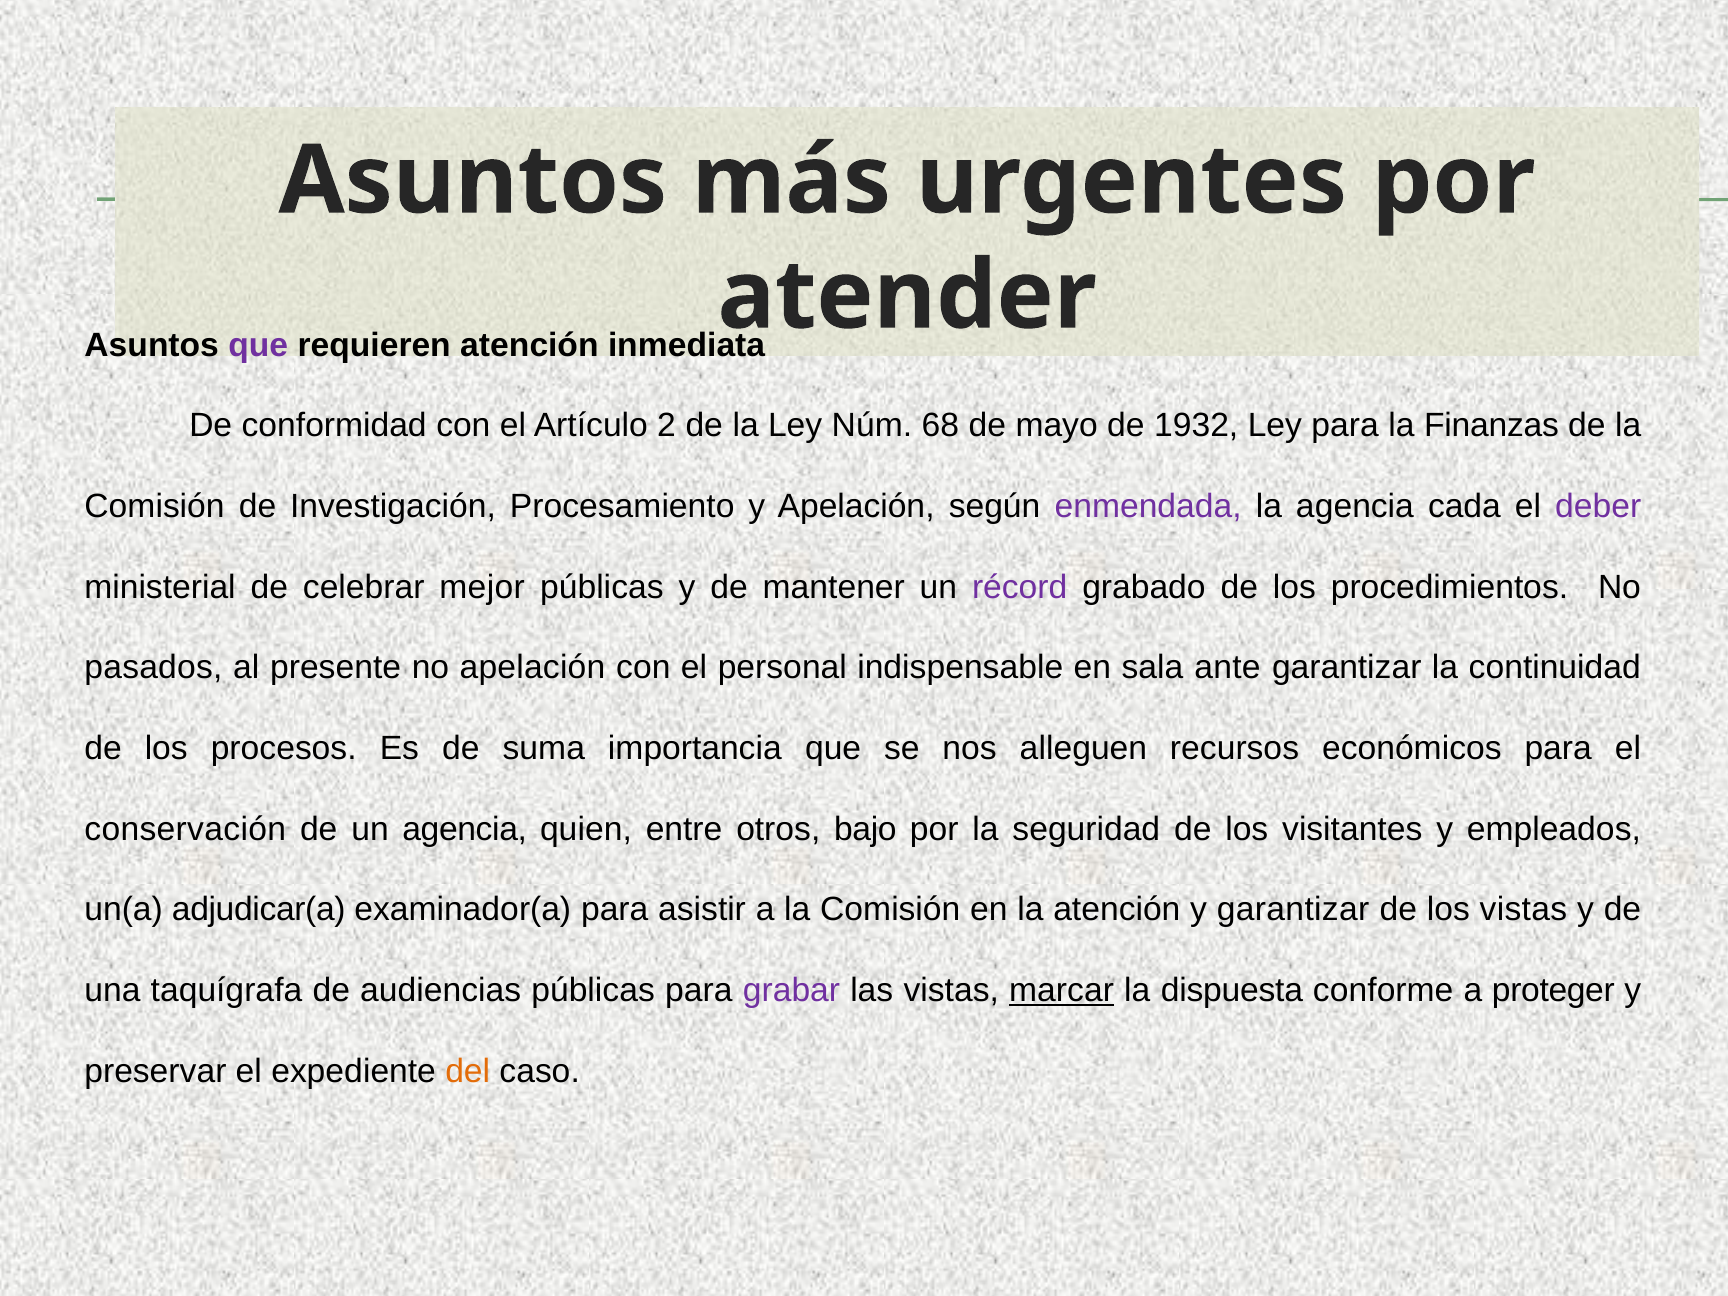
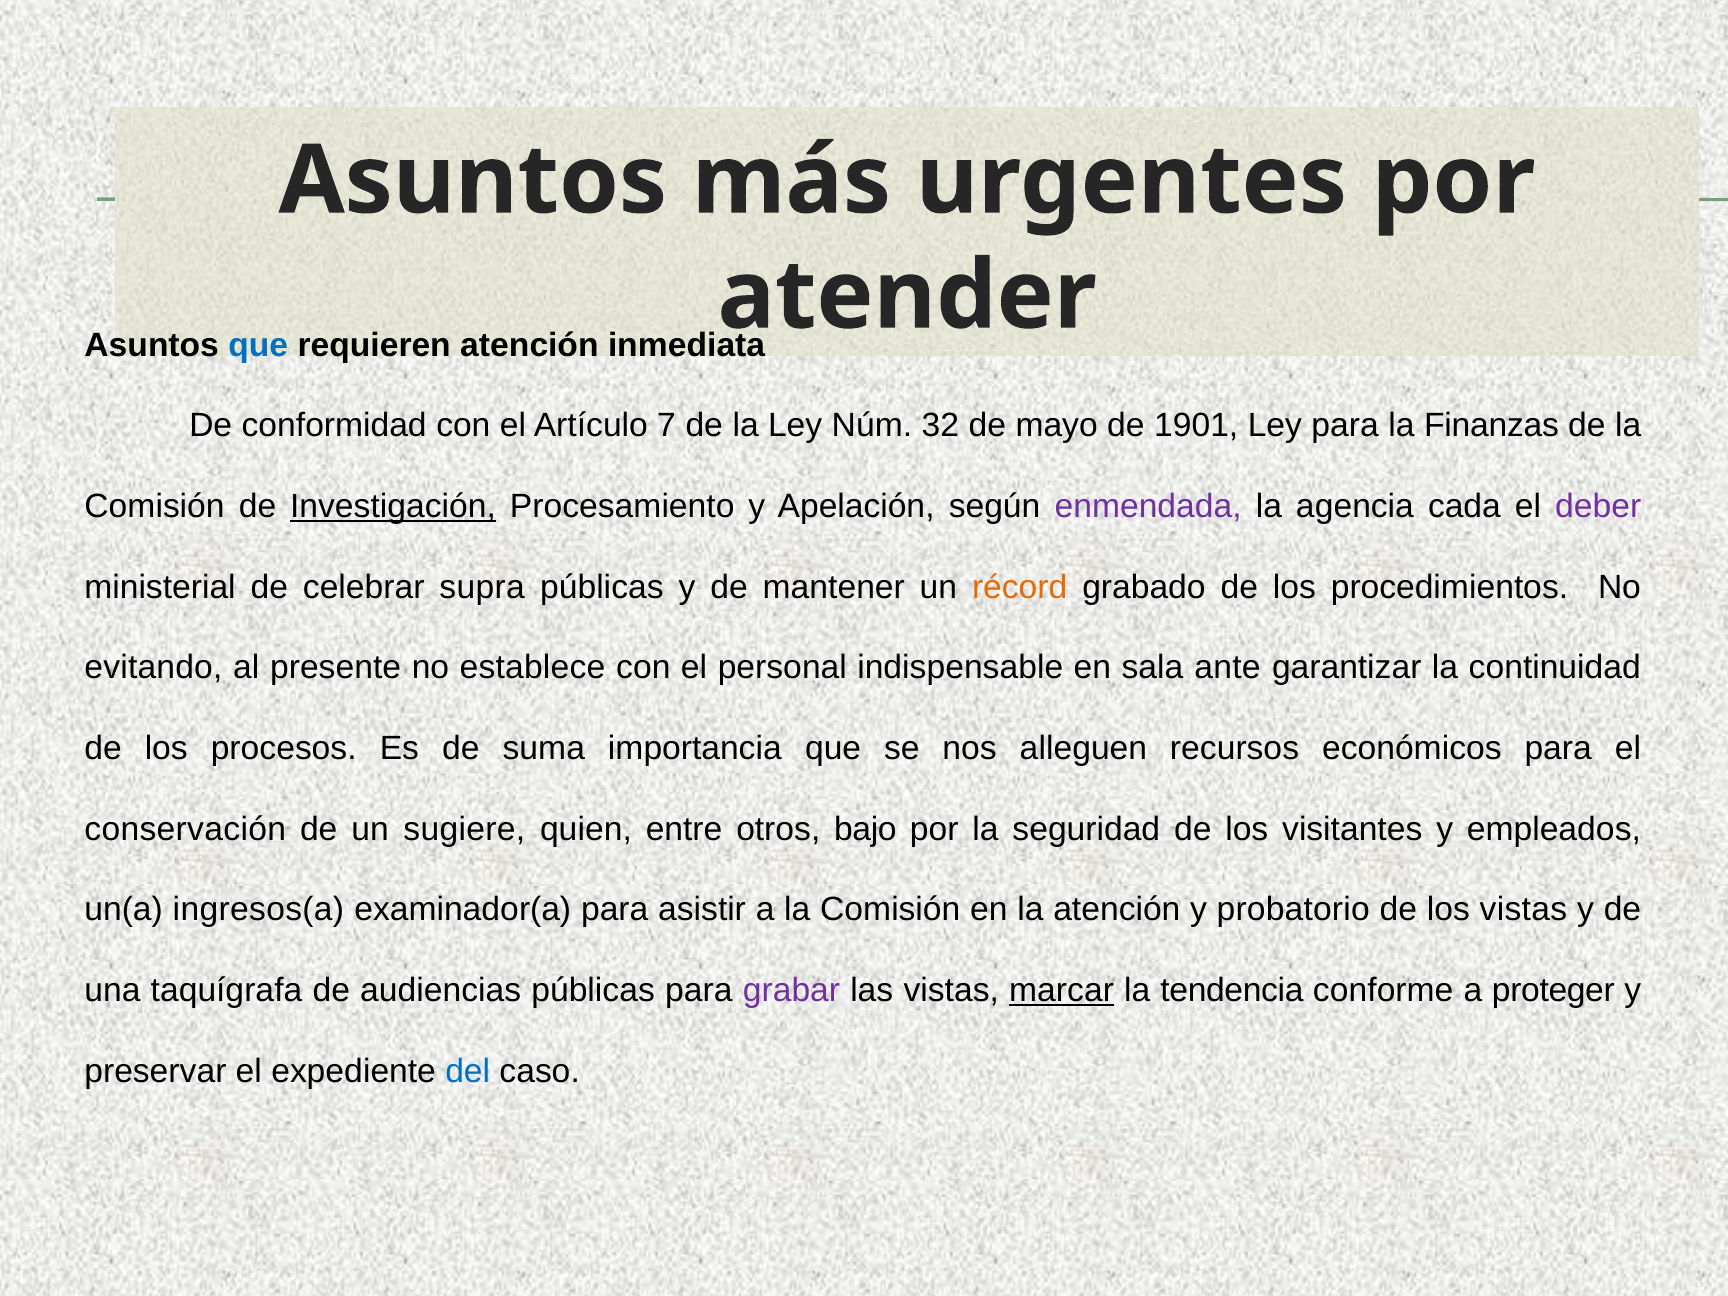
que at (258, 345) colour: purple -> blue
2: 2 -> 7
68: 68 -> 32
1932: 1932 -> 1901
Investigación underline: none -> present
mejor: mejor -> supra
récord colour: purple -> orange
pasados: pasados -> evitando
no apelación: apelación -> establece
un agencia: agencia -> sugiere
adjudicar(a: adjudicar(a -> ingresos(a
y garantizar: garantizar -> probatorio
dispuesta: dispuesta -> tendencia
del colour: orange -> blue
